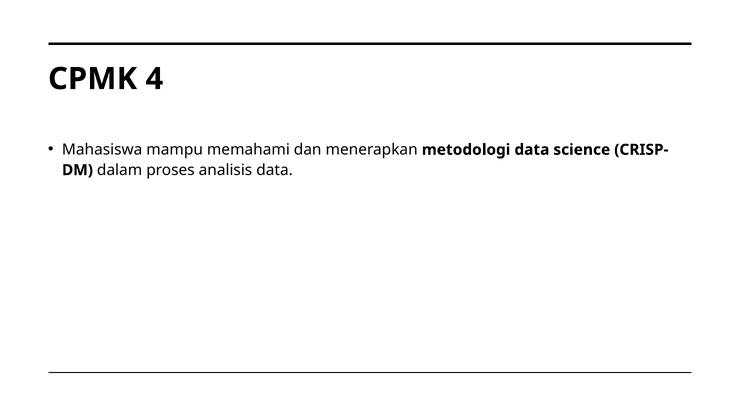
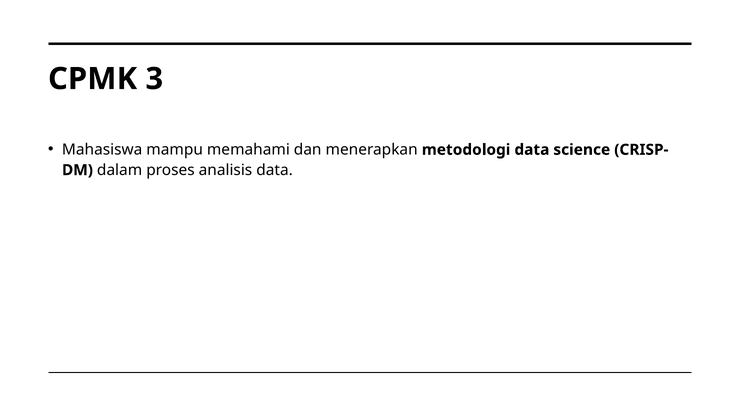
4: 4 -> 3
